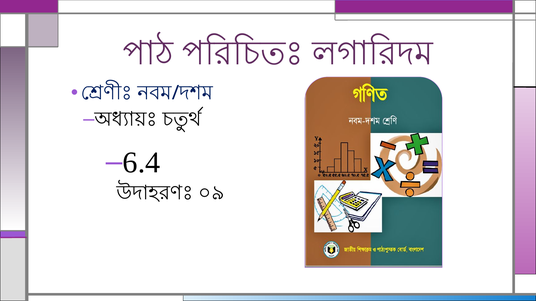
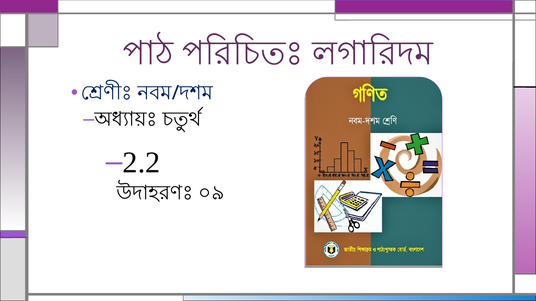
6.4: 6.4 -> 2.2
